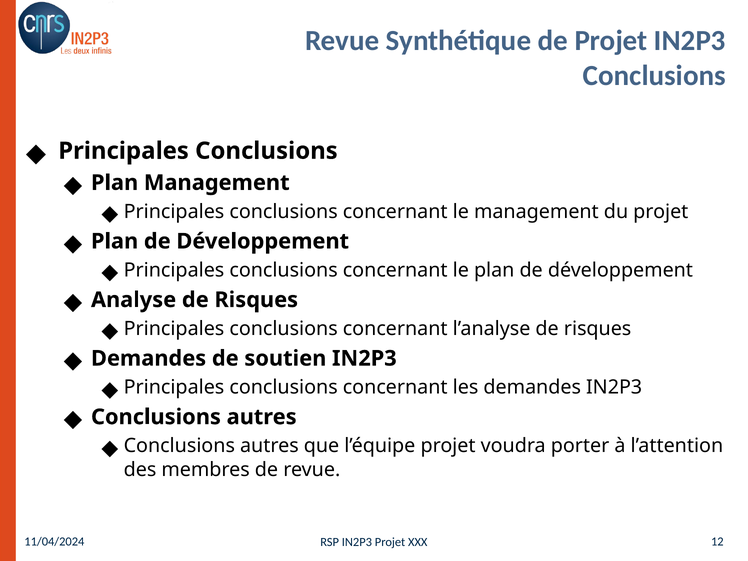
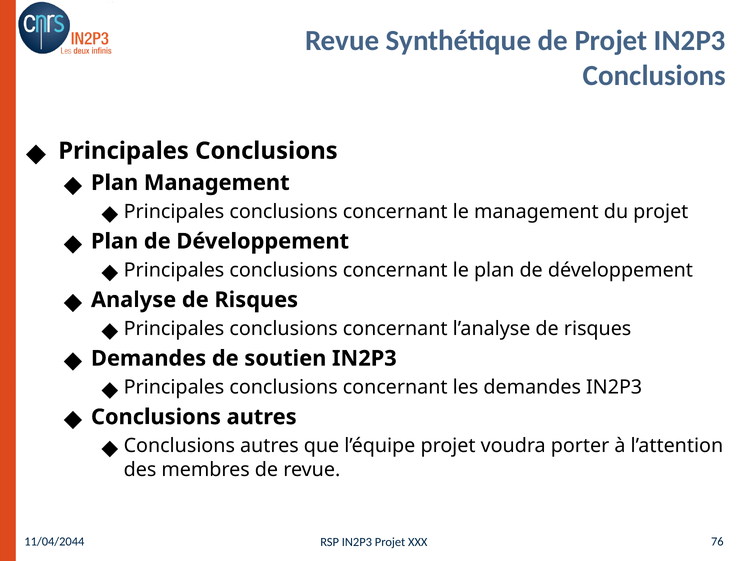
11/04/2024: 11/04/2024 -> 11/04/2044
12: 12 -> 76
